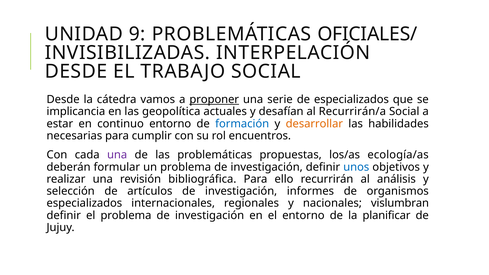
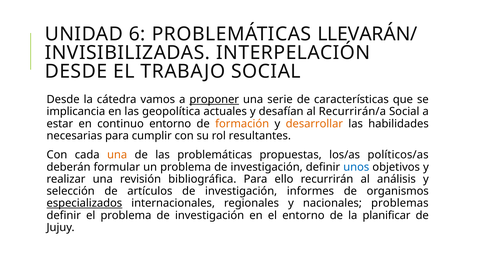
9: 9 -> 6
OFICIALES/: OFICIALES/ -> LLEVARÁN/
de especializados: especializados -> características
formación colour: blue -> orange
encuentros: encuentros -> resultantes
una at (117, 155) colour: purple -> orange
ecología/as: ecología/as -> políticos/as
especializados at (84, 203) underline: none -> present
vislumbran: vislumbran -> problemas
